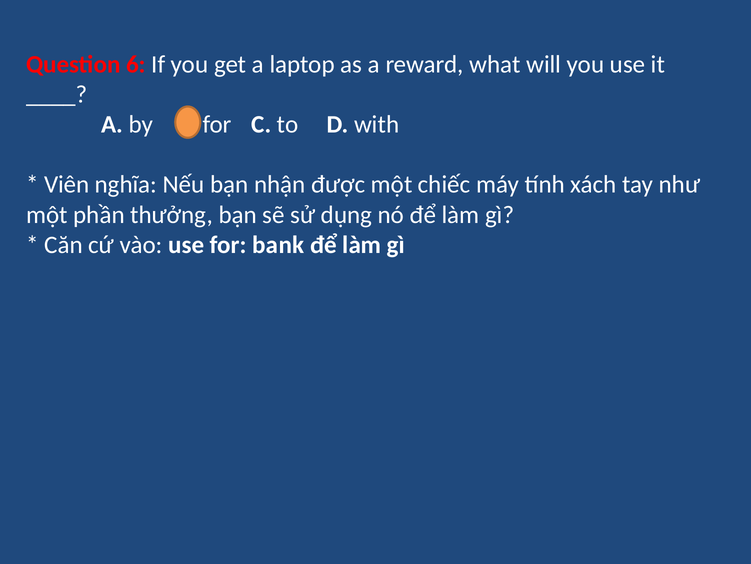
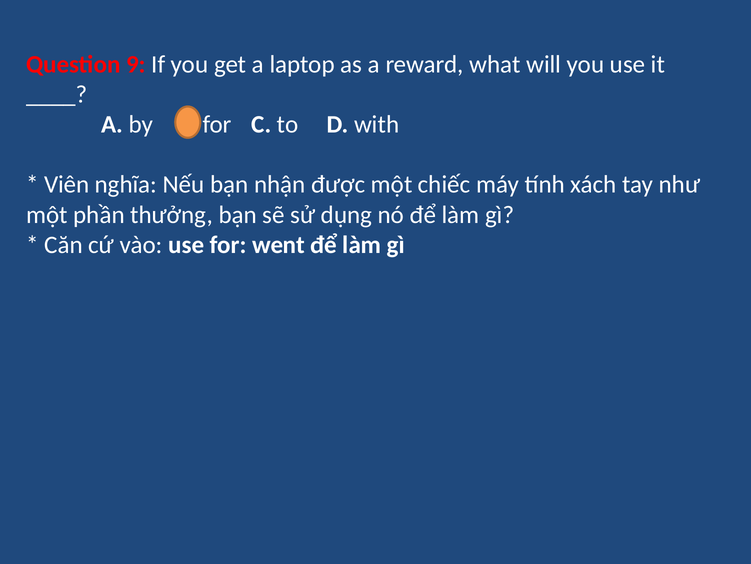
6: 6 -> 9
bank: bank -> went
